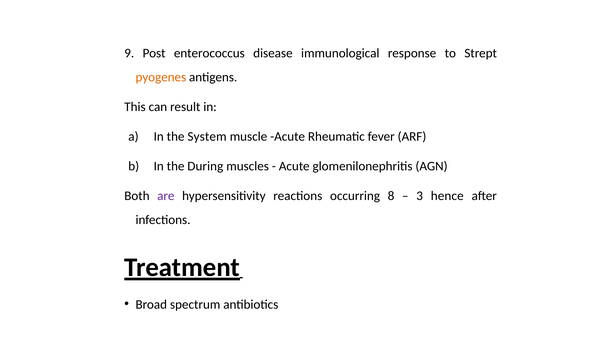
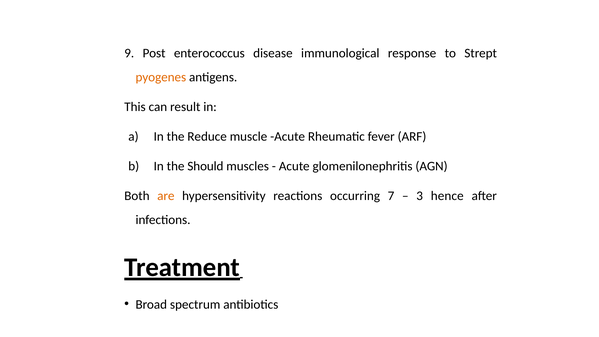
System: System -> Reduce
During: During -> Should
are colour: purple -> orange
8: 8 -> 7
